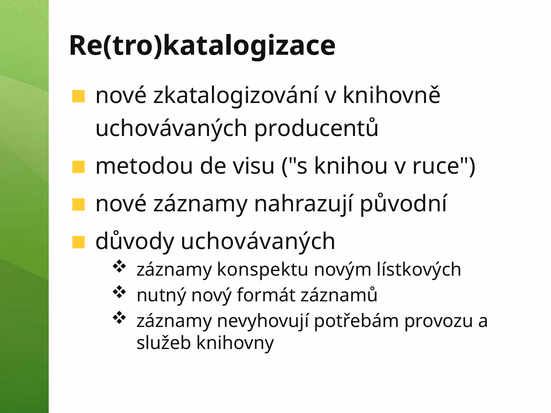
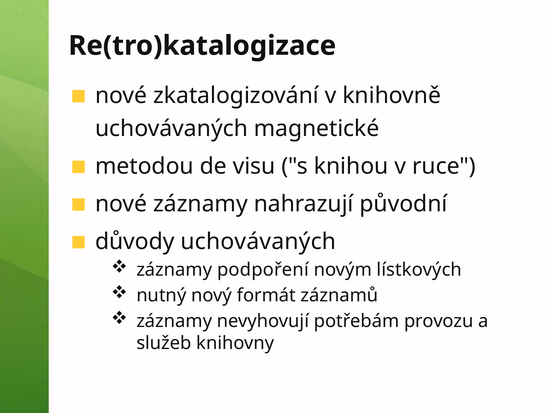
producentů: producentů -> magnetické
konspektu: konspektu -> podpoření
